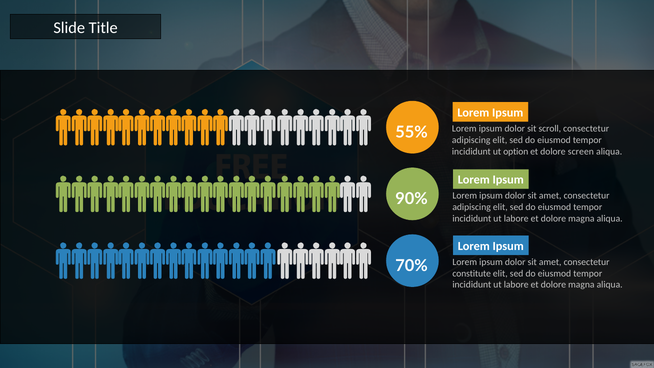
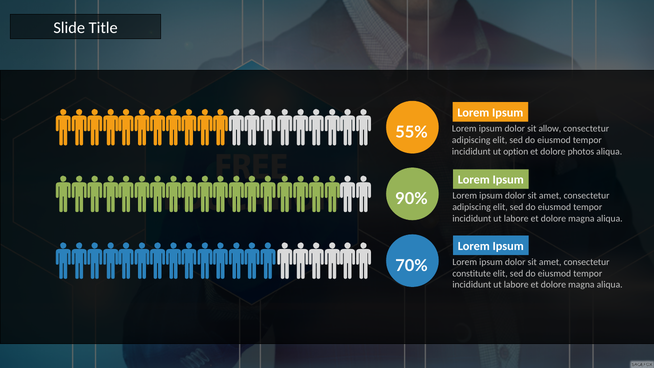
scroll: scroll -> allow
screen: screen -> photos
